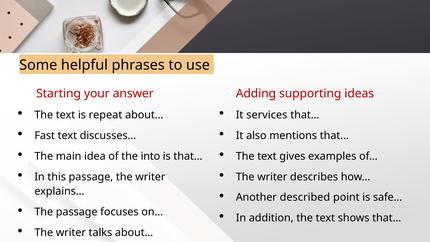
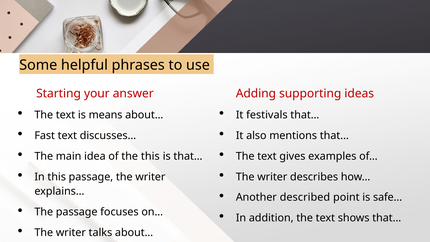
repeat: repeat -> means
services: services -> festivals
the into: into -> this
